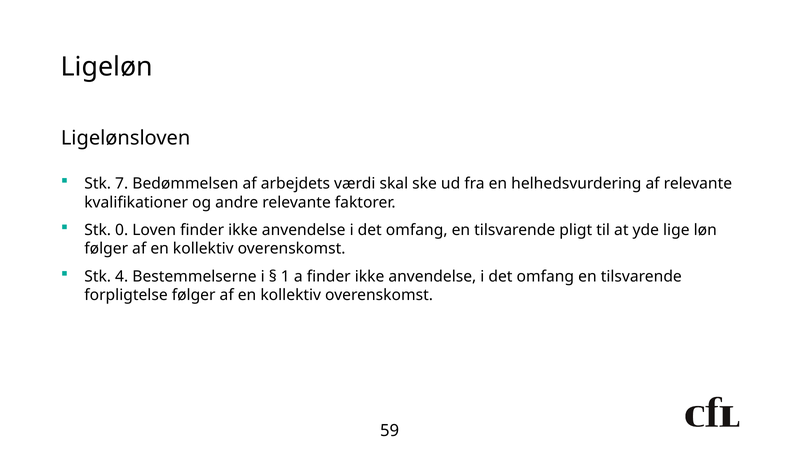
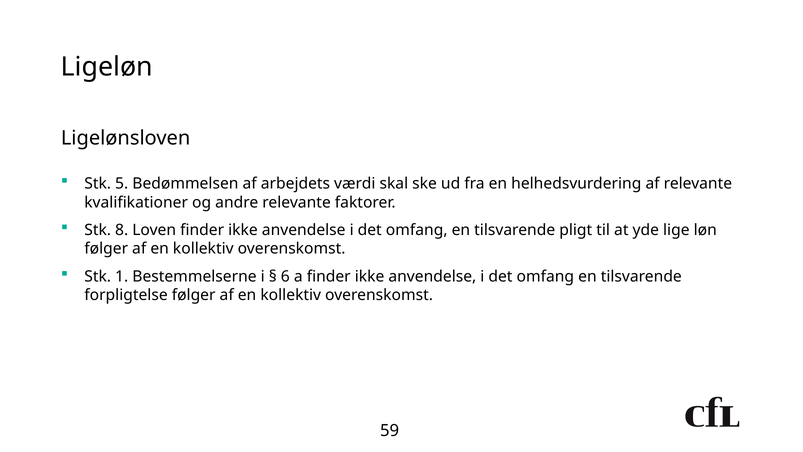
7: 7 -> 5
0: 0 -> 8
4: 4 -> 1
1: 1 -> 6
